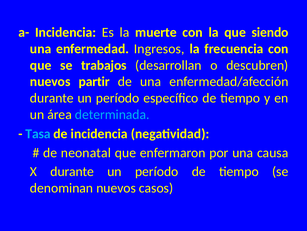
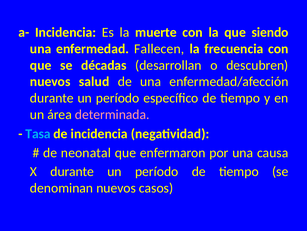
Ingresos: Ingresos -> Fallecen
trabajos: trabajos -> décadas
partir: partir -> salud
determinada colour: light blue -> pink
